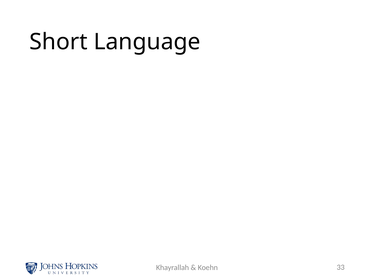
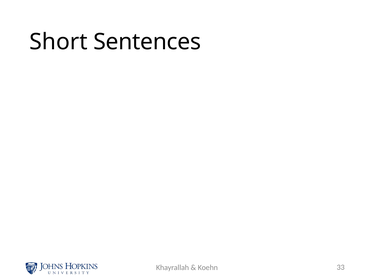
Language: Language -> Sentences
